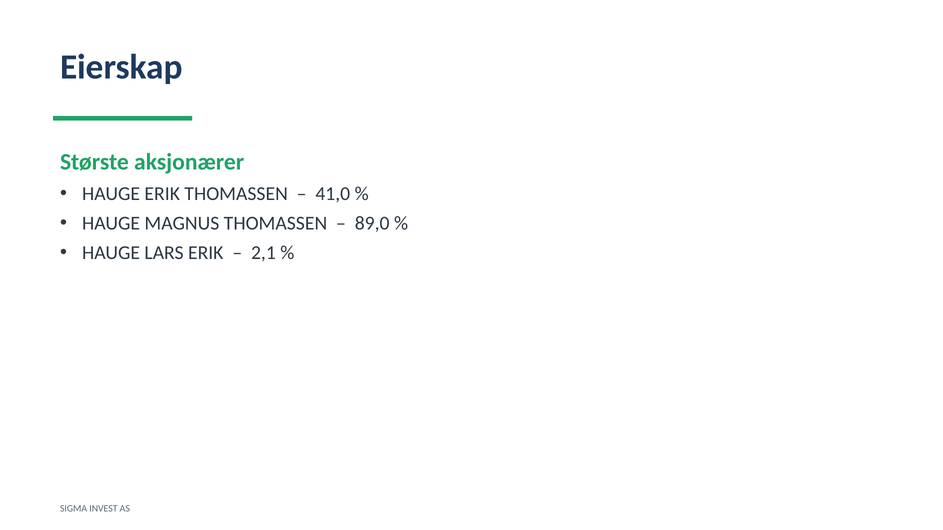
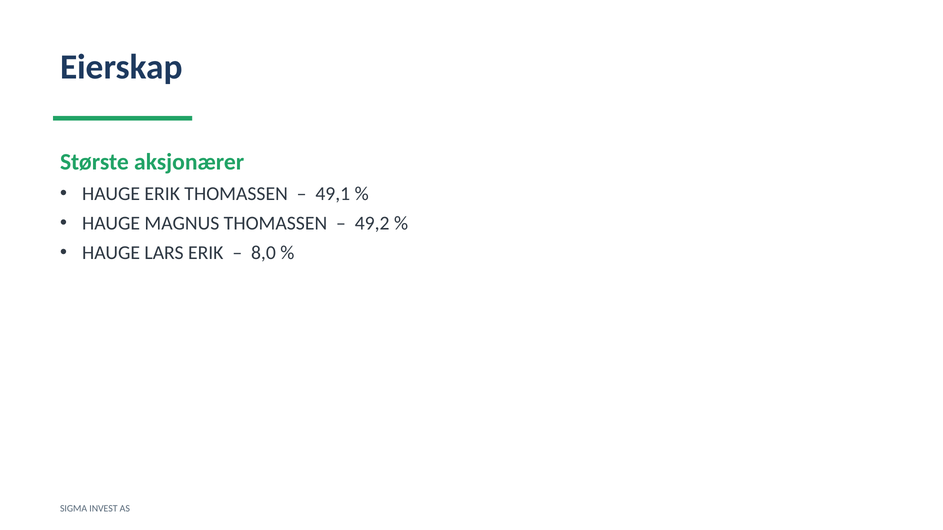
41,0: 41,0 -> 49,1
89,0: 89,0 -> 49,2
2,1: 2,1 -> 8,0
